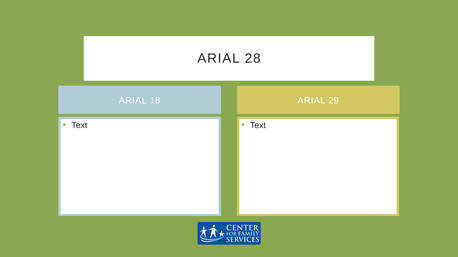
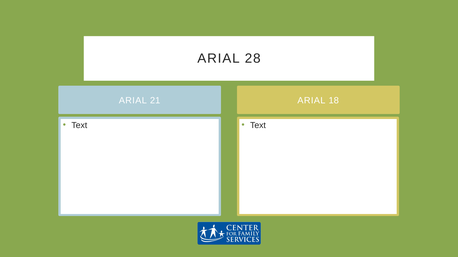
18: 18 -> 21
29: 29 -> 18
